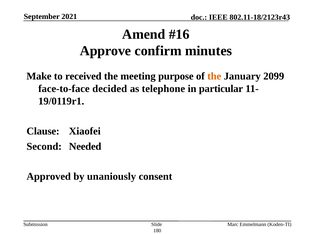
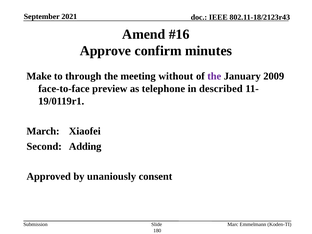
received: received -> through
purpose: purpose -> without
the at (214, 76) colour: orange -> purple
2099: 2099 -> 2009
decided: decided -> preview
particular: particular -> described
Clause: Clause -> March
Needed: Needed -> Adding
